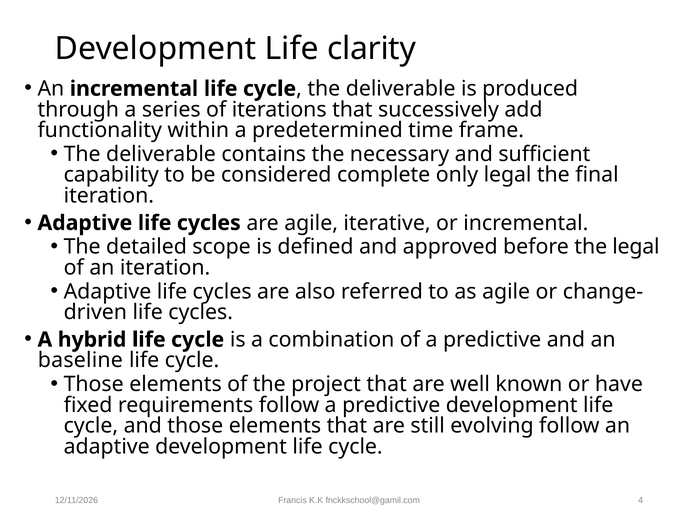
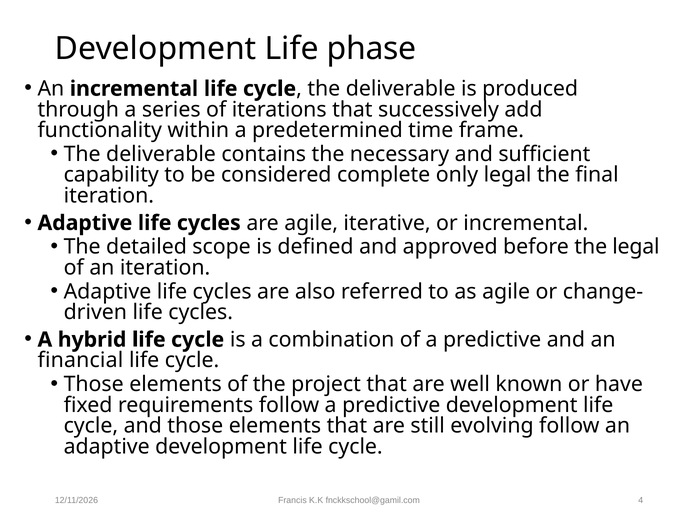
clarity: clarity -> phase
baseline: baseline -> financial
